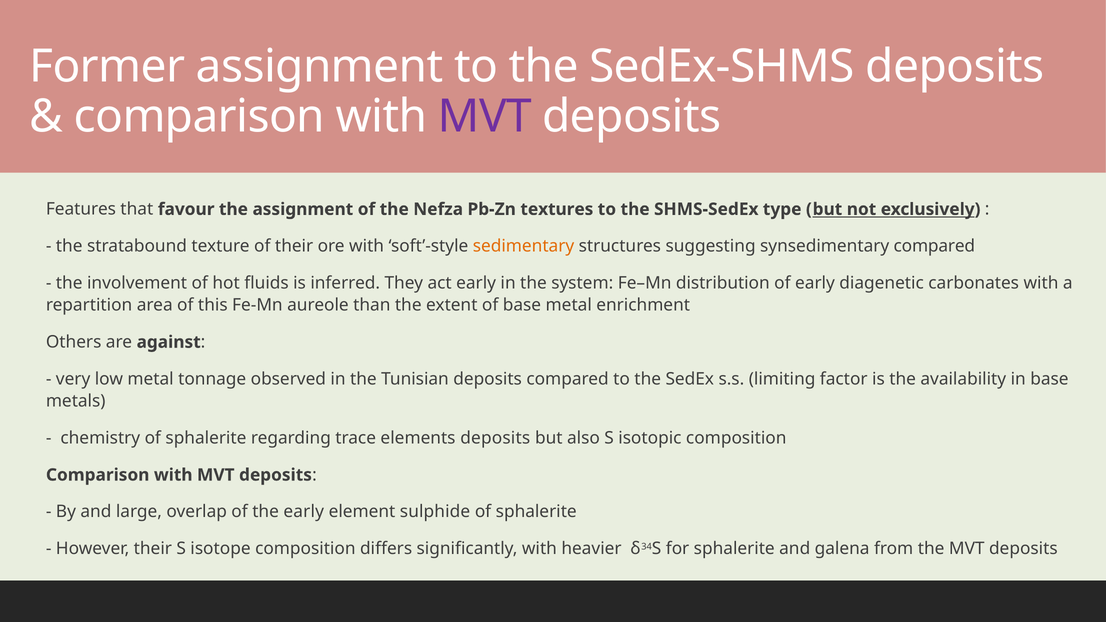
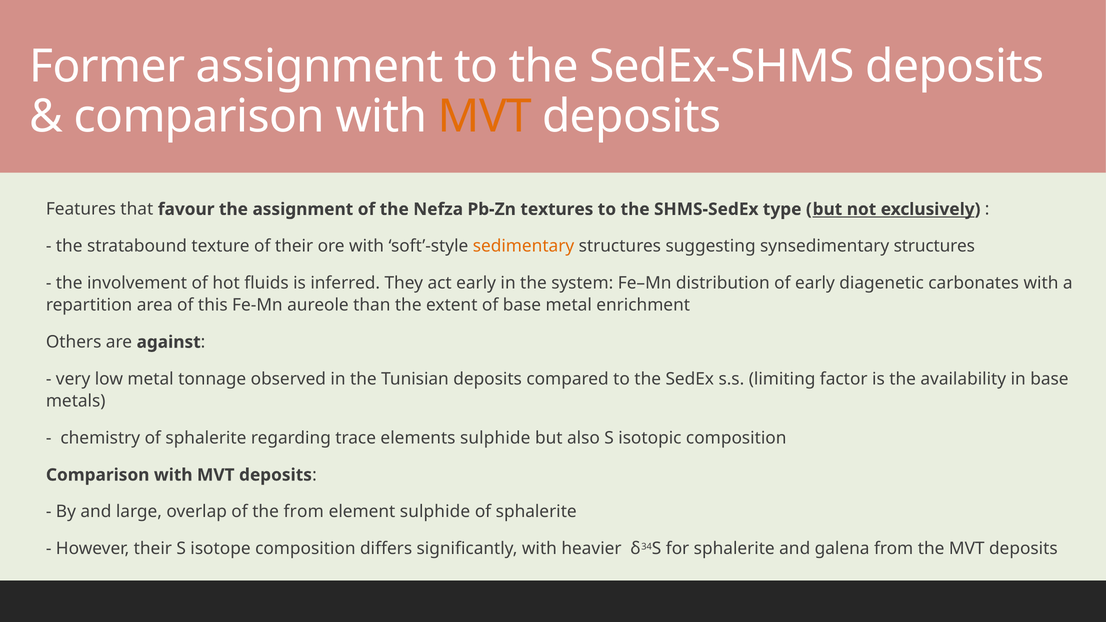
MVT at (485, 116) colour: purple -> orange
synsedimentary compared: compared -> structures
elements deposits: deposits -> sulphide
the early: early -> from
